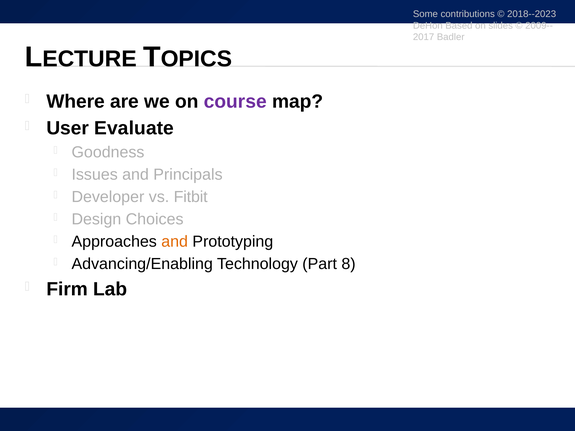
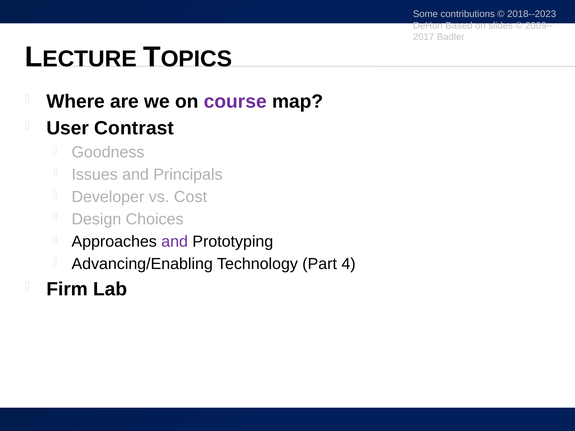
Evaluate: Evaluate -> Contrast
Fitbit: Fitbit -> Cost
and at (175, 242) colour: orange -> purple
8: 8 -> 4
